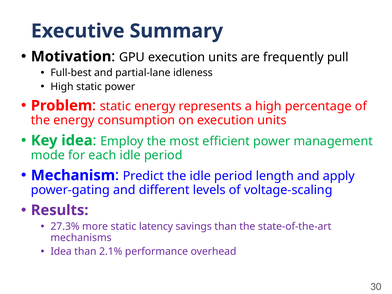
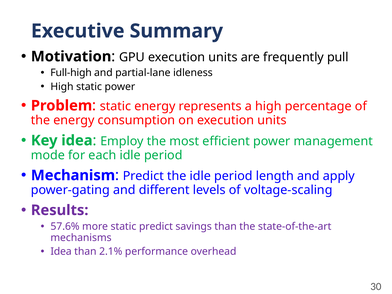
Full-best: Full-best -> Full-high
27.3%: 27.3% -> 57.6%
static latency: latency -> predict
